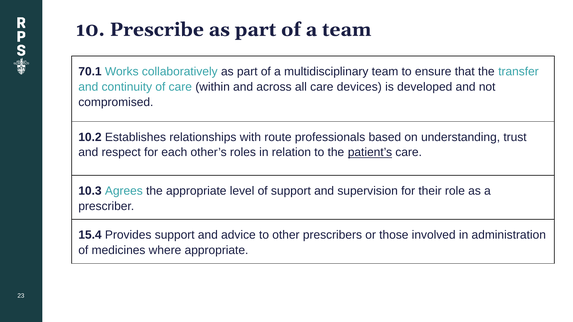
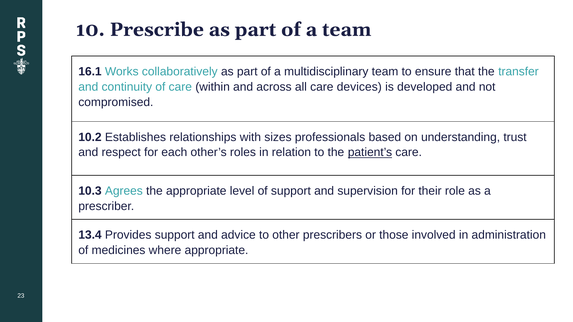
70.1: 70.1 -> 16.1
route: route -> sizes
15.4: 15.4 -> 13.4
